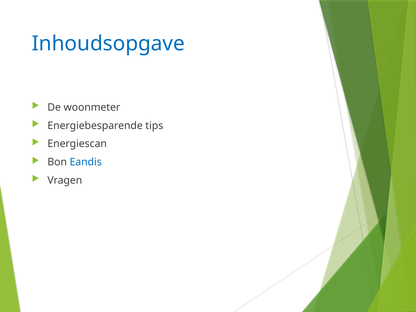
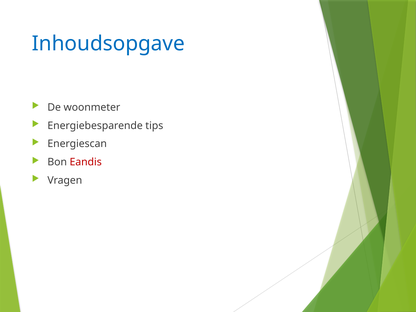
Eandis colour: blue -> red
